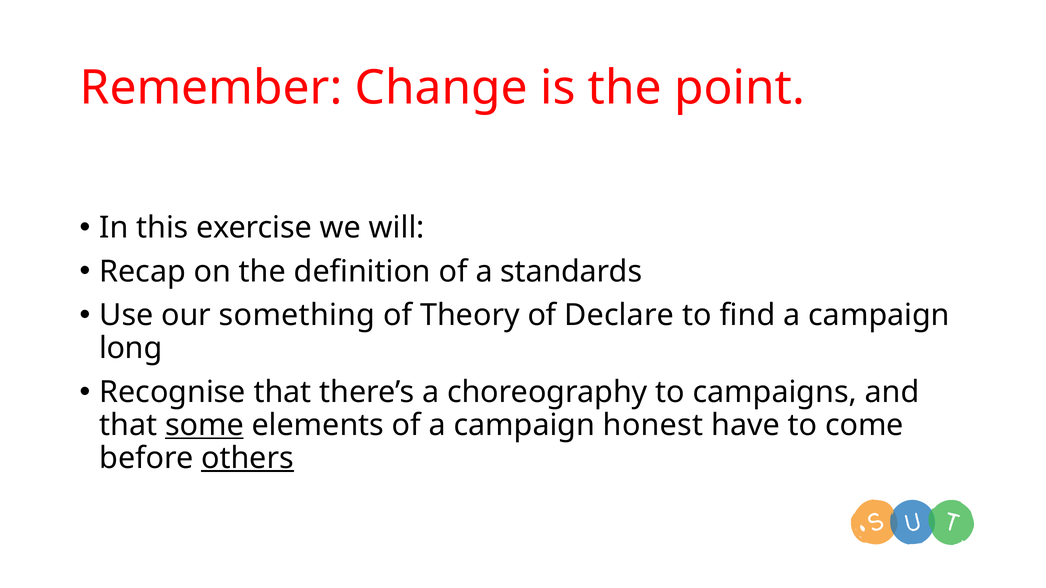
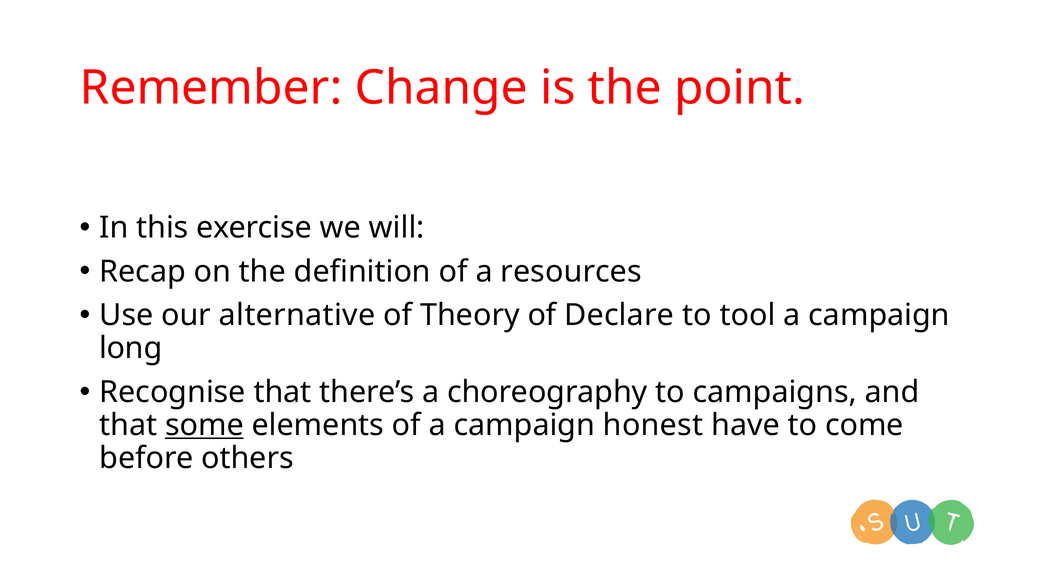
standards: standards -> resources
something: something -> alternative
find: find -> tool
others underline: present -> none
